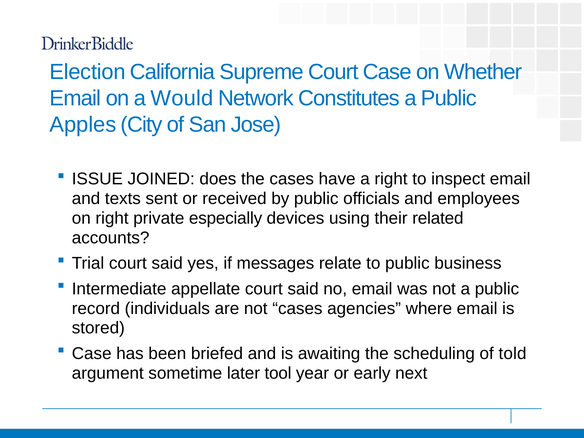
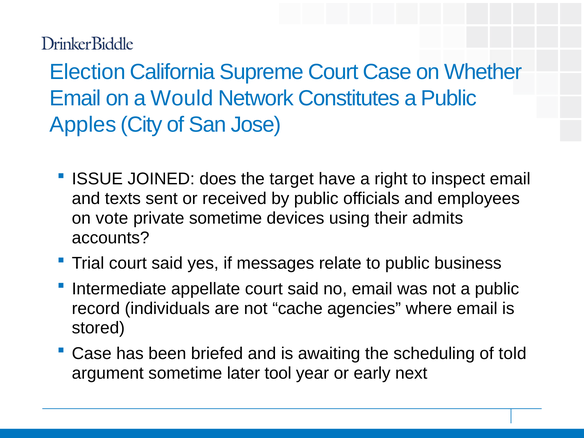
the cases: cases -> target
on right: right -> vote
private especially: especially -> sometime
related: related -> admits
not cases: cases -> cache
